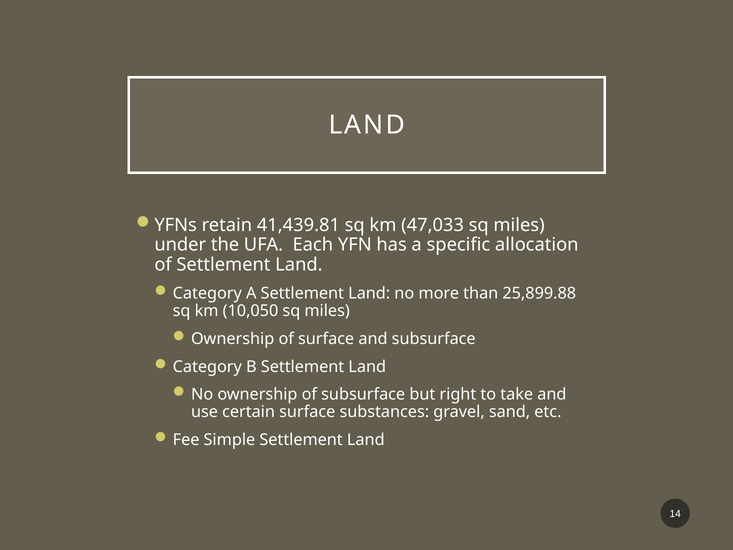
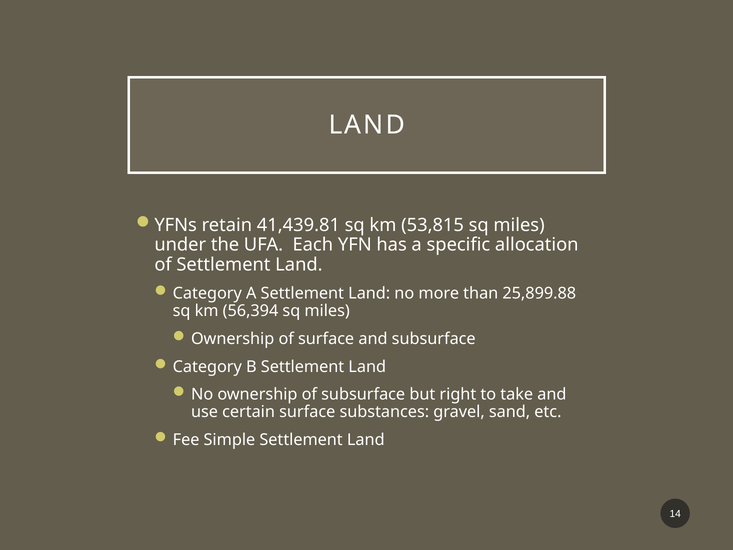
47,033: 47,033 -> 53,815
10,050: 10,050 -> 56,394
